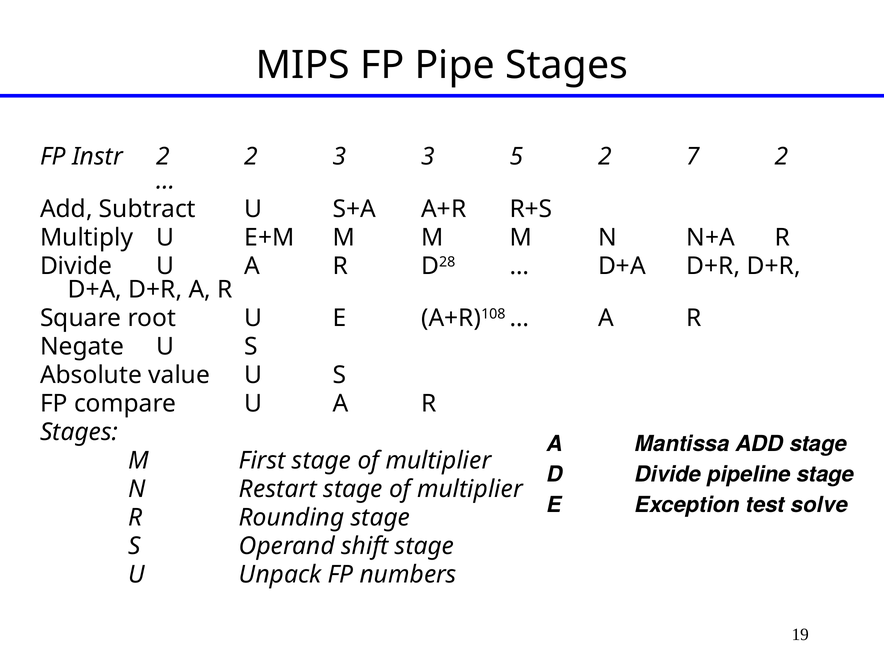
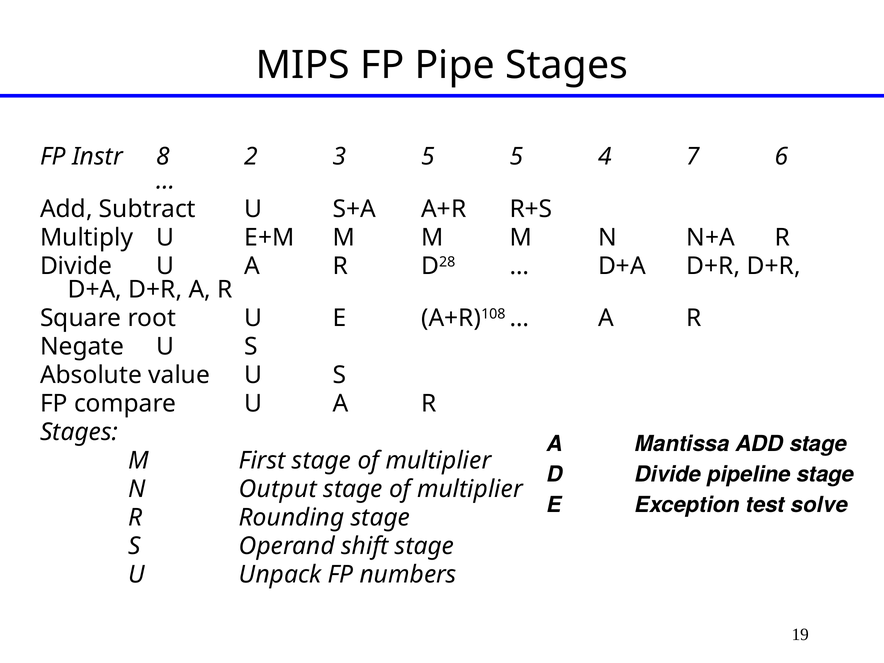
Instr 2: 2 -> 8
3 3: 3 -> 5
5 2: 2 -> 4
7 2: 2 -> 6
Restart: Restart -> Output
